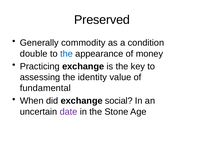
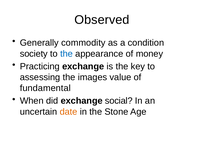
Preserved: Preserved -> Observed
double: double -> society
identity: identity -> images
date colour: purple -> orange
